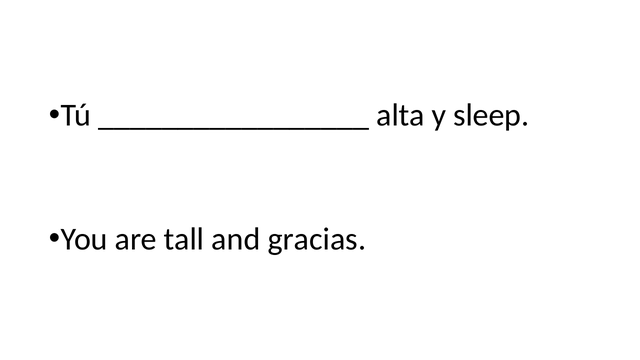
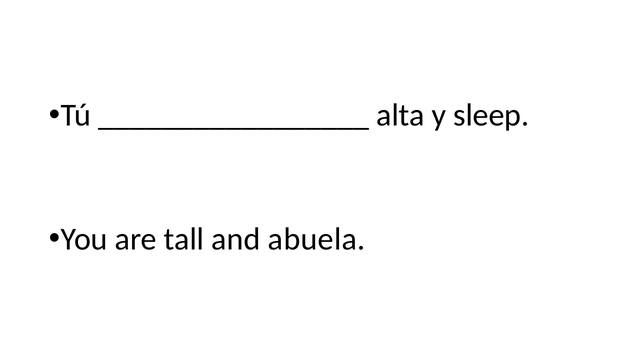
gracias: gracias -> abuela
